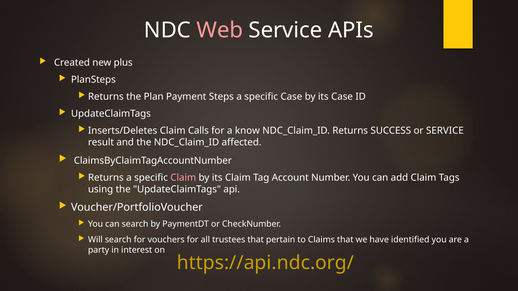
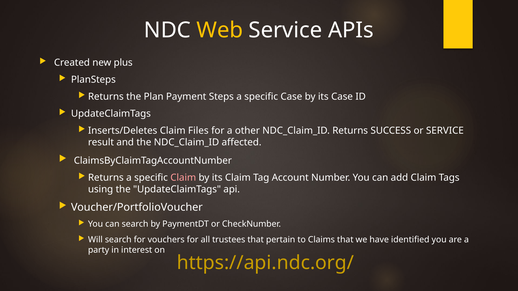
Web colour: pink -> yellow
Calls: Calls -> Files
know: know -> other
